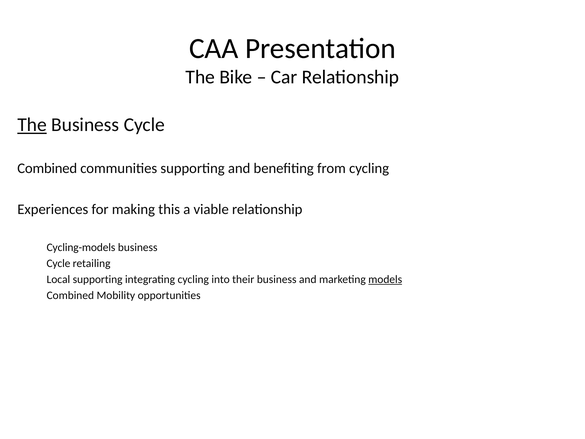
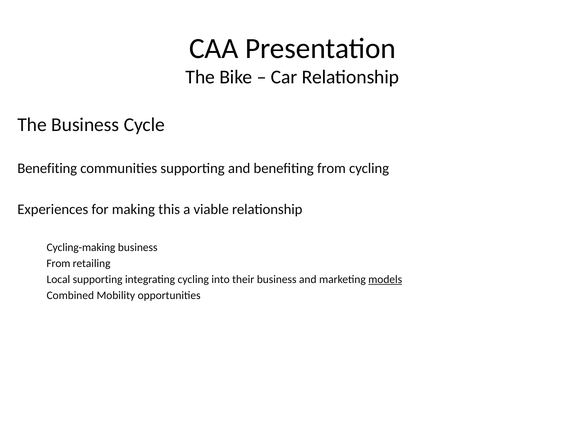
The at (32, 125) underline: present -> none
Combined at (47, 168): Combined -> Benefiting
Cycling-models: Cycling-models -> Cycling-making
Cycle at (58, 263): Cycle -> From
